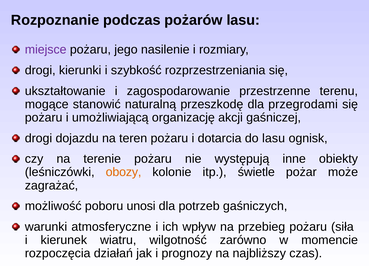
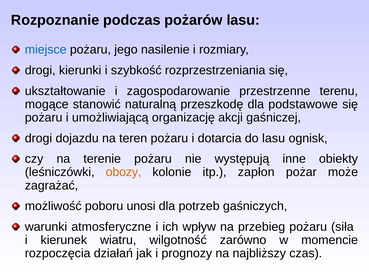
miejsce colour: purple -> blue
przegrodami: przegrodami -> podstawowe
świetle: świetle -> zapłon
